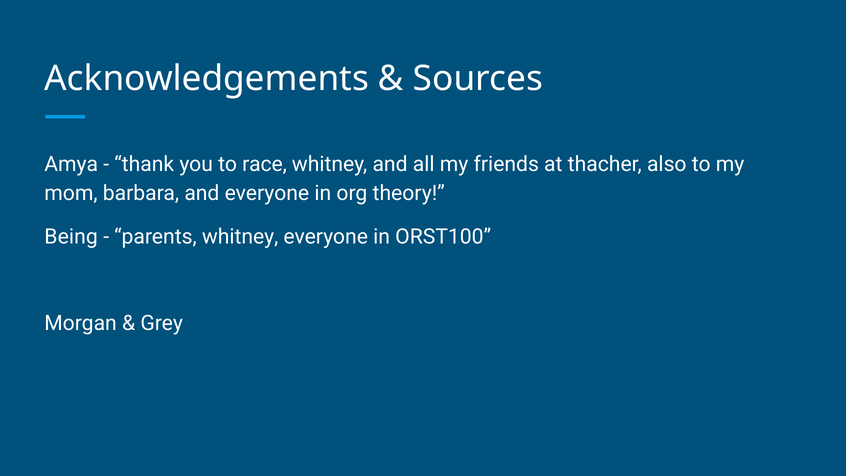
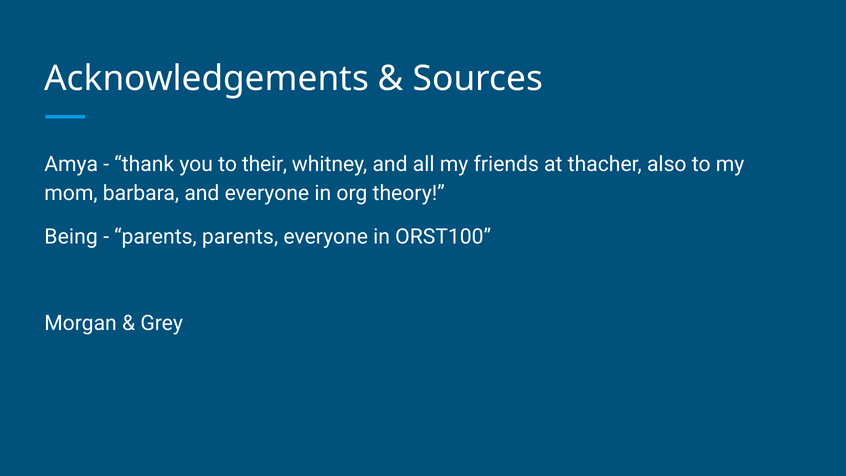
race: race -> their
parents whitney: whitney -> parents
